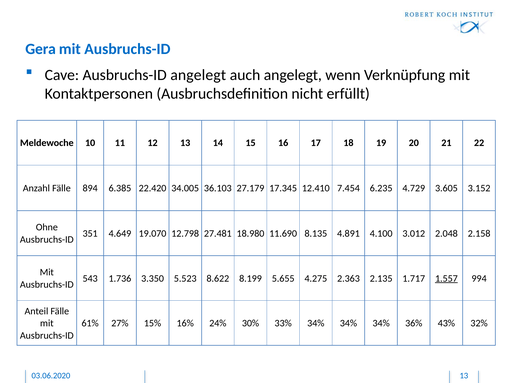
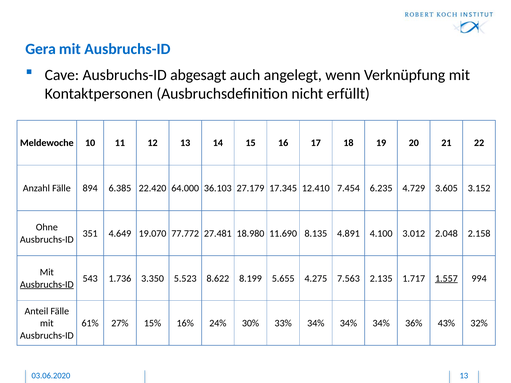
Ausbruchs-ID angelegt: angelegt -> abgesagt
34.005: 34.005 -> 64.000
12.798: 12.798 -> 77.772
2.363: 2.363 -> 7.563
Ausbruchs-ID at (47, 285) underline: none -> present
